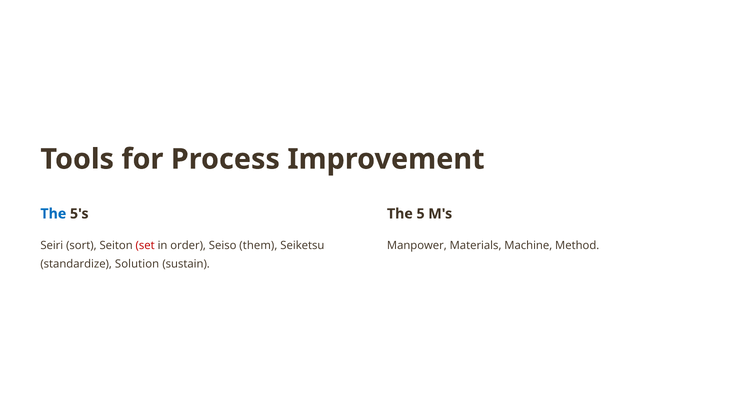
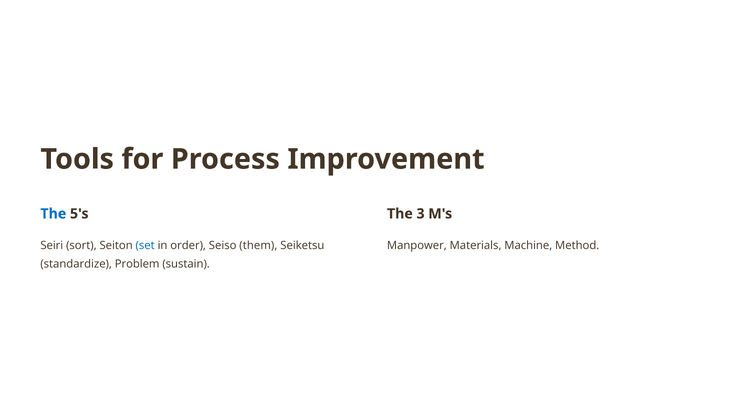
5: 5 -> 3
set colour: red -> blue
Solution: Solution -> Problem
